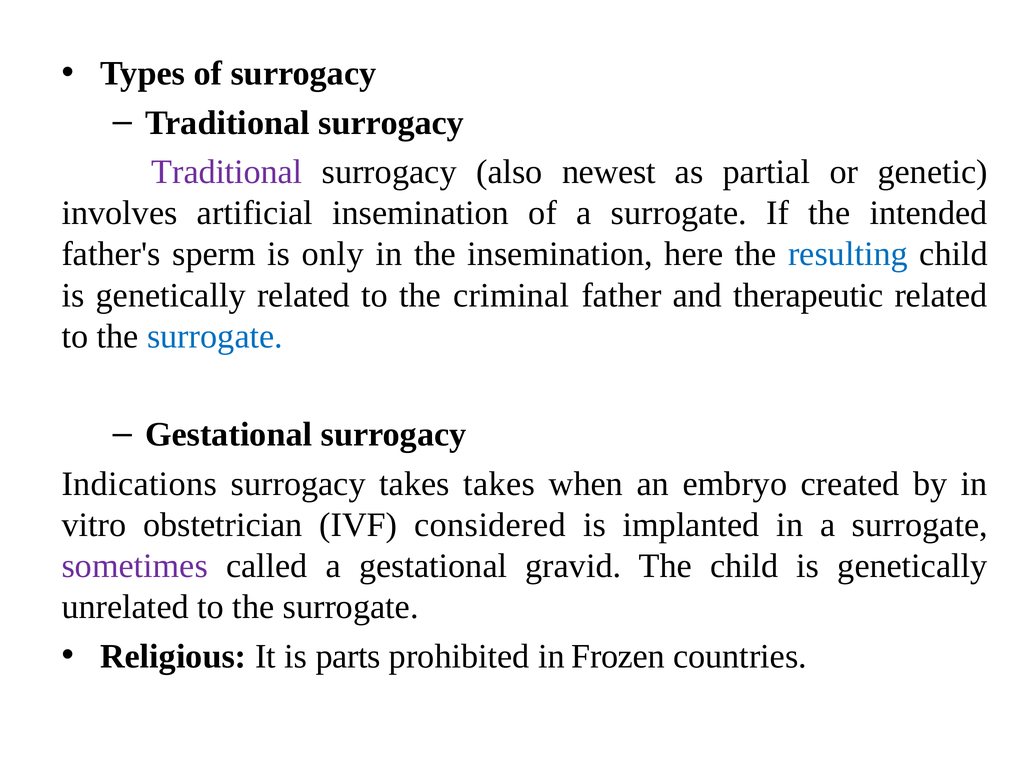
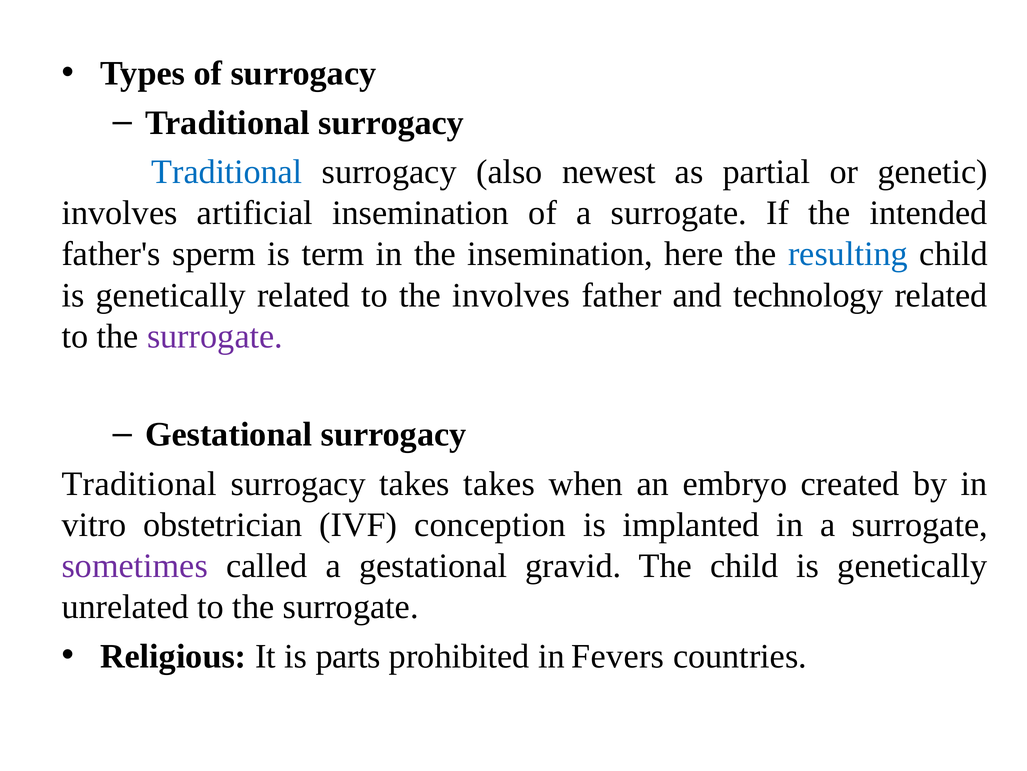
Traditional at (227, 172) colour: purple -> blue
only: only -> term
the criminal: criminal -> involves
therapeutic: therapeutic -> technology
surrogate at (215, 336) colour: blue -> purple
Indications at (139, 483): Indications -> Traditional
considered: considered -> conception
Frozen: Frozen -> Fevers
